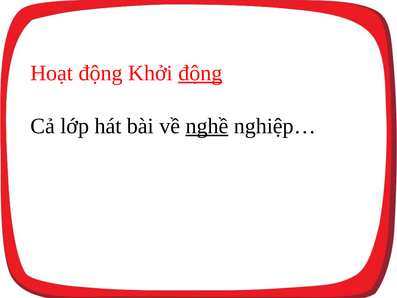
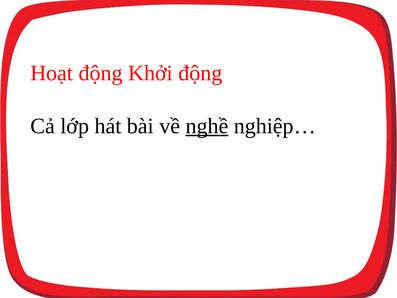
động at (200, 73) underline: present -> none
